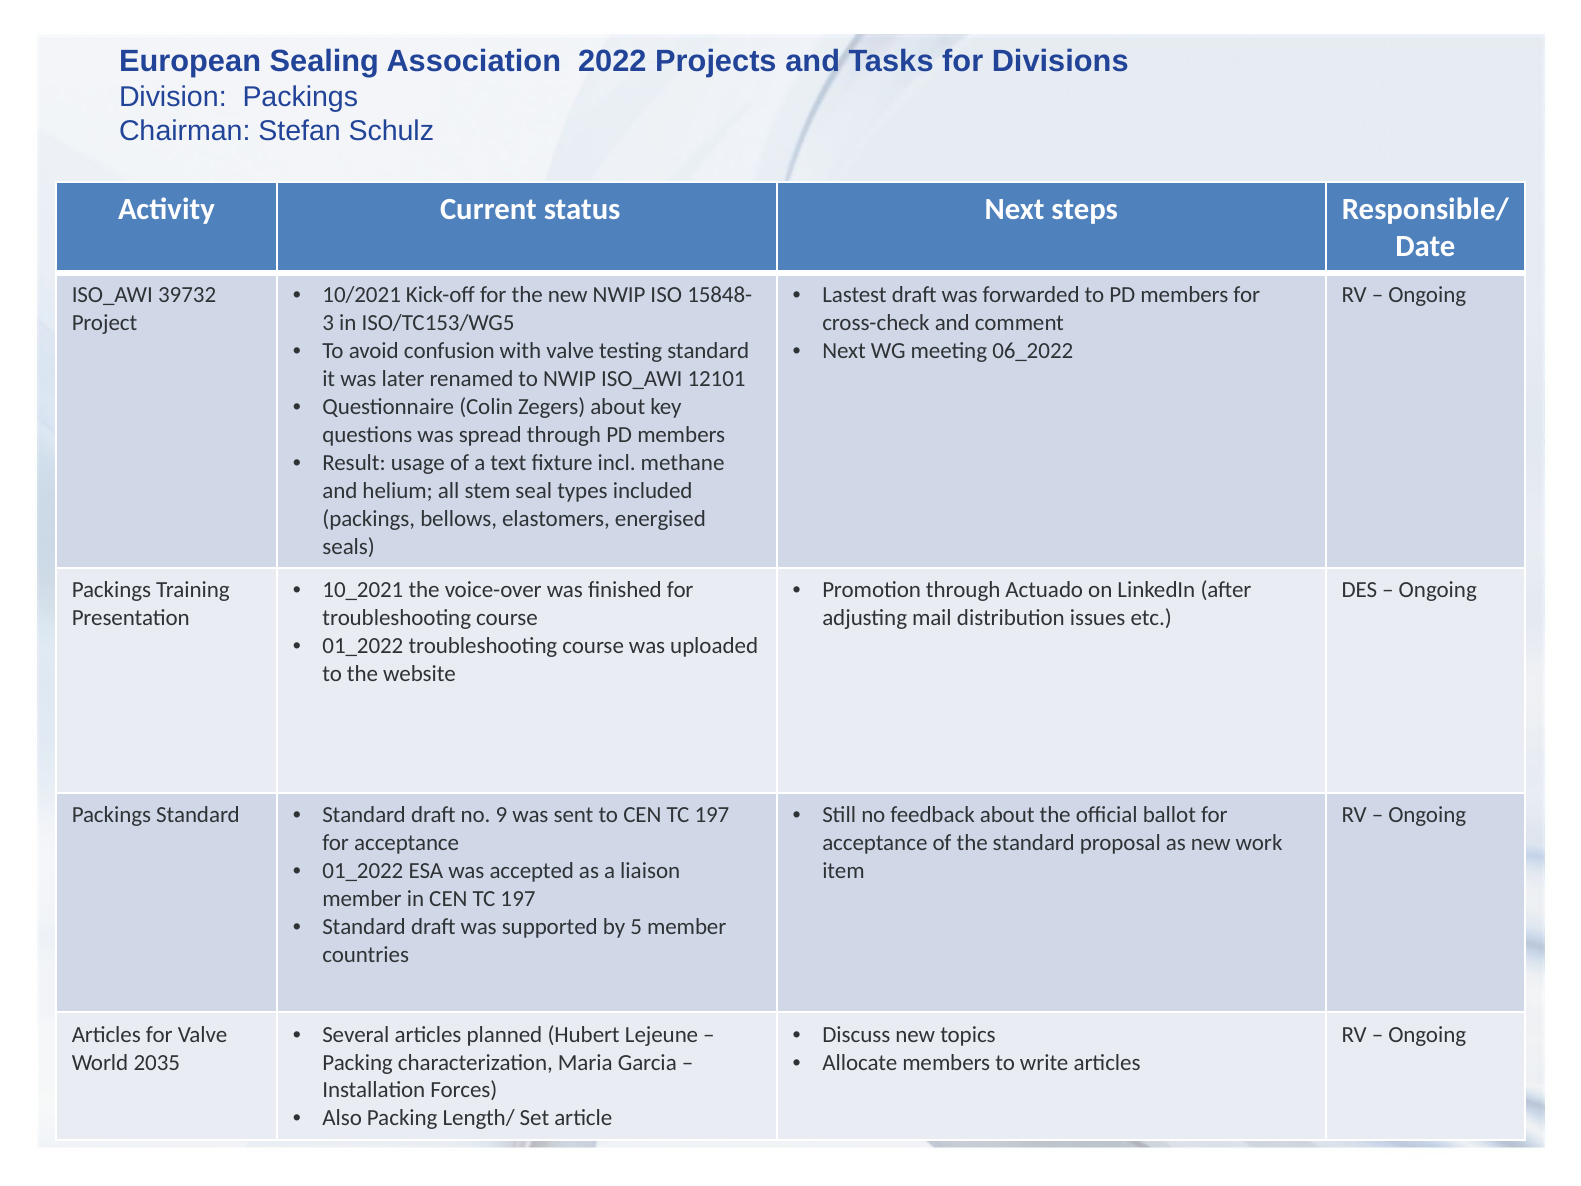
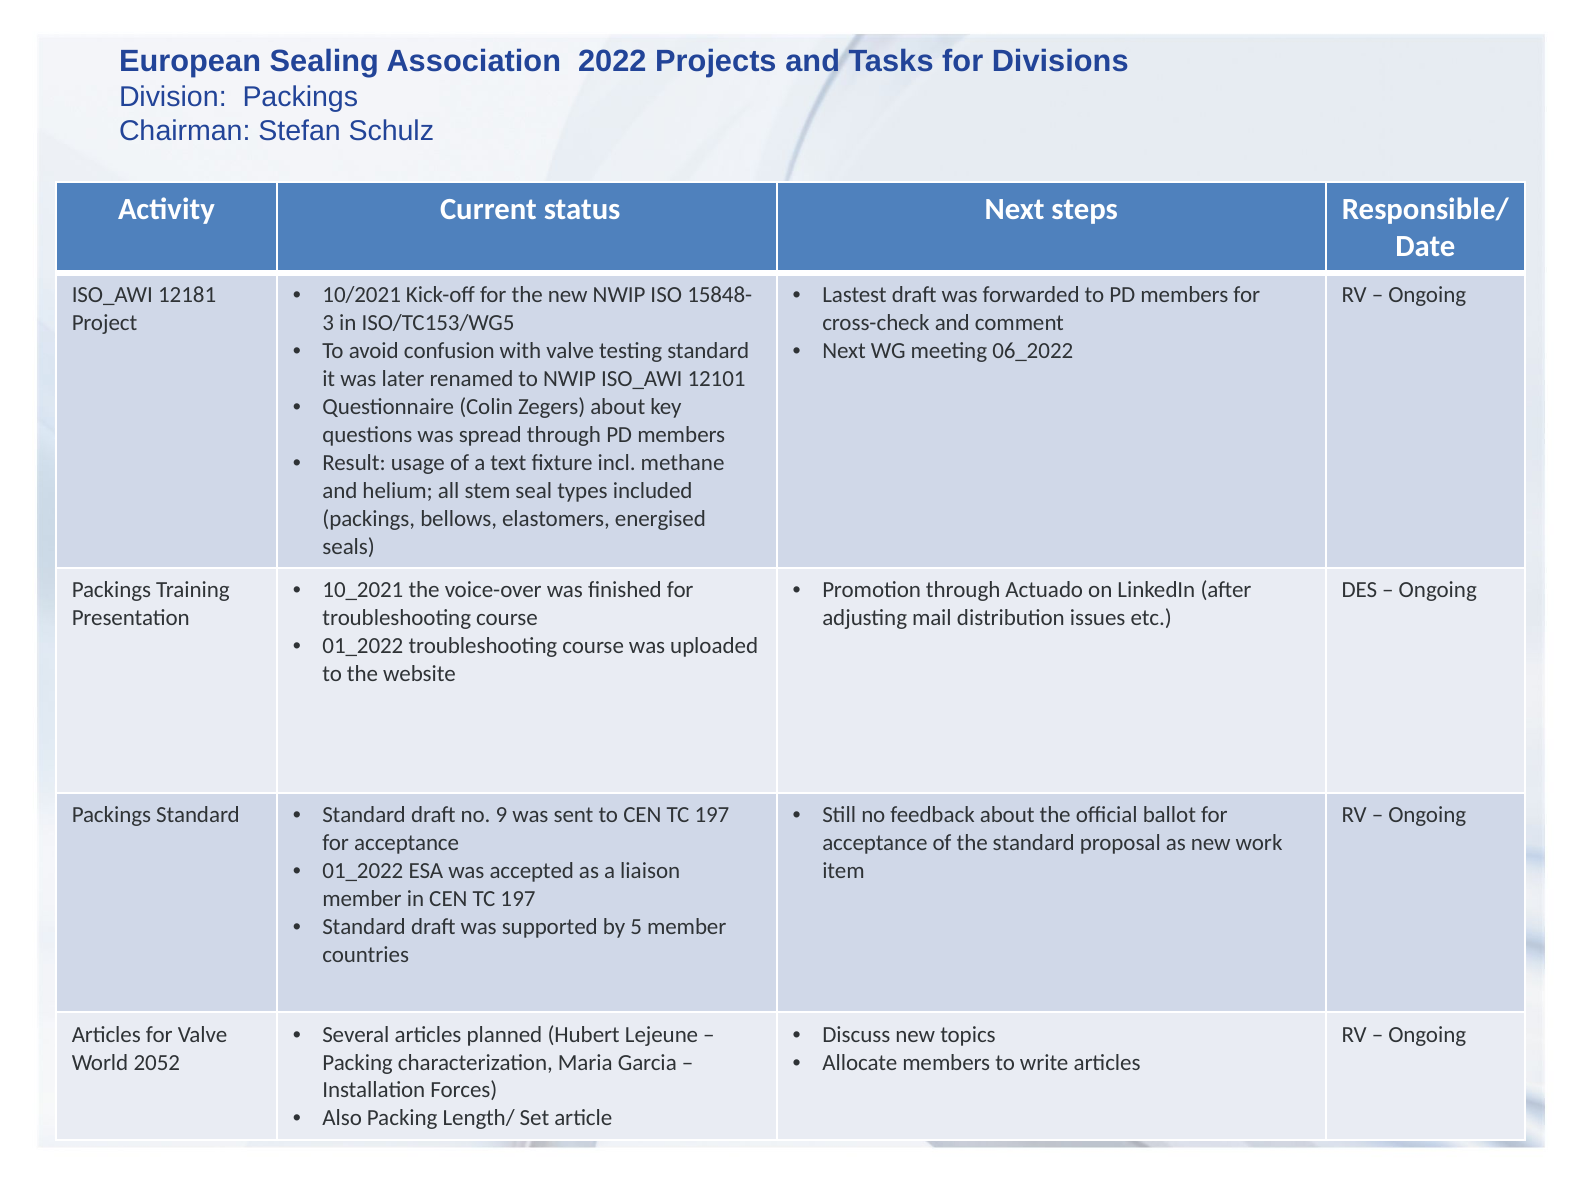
39732: 39732 -> 12181
2035: 2035 -> 2052
